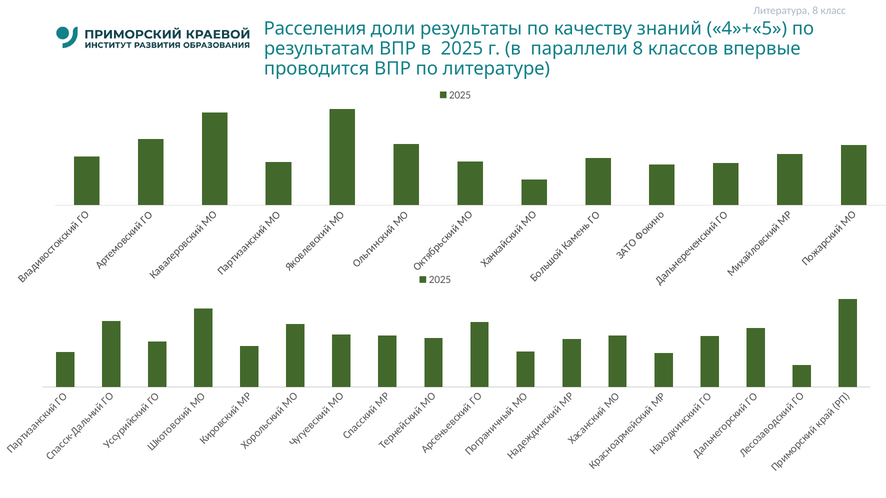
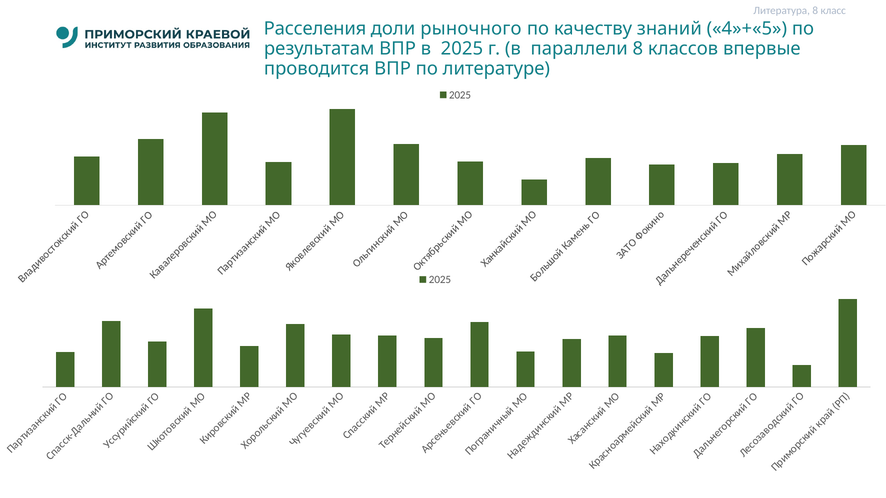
результаты: результаты -> рыночного
